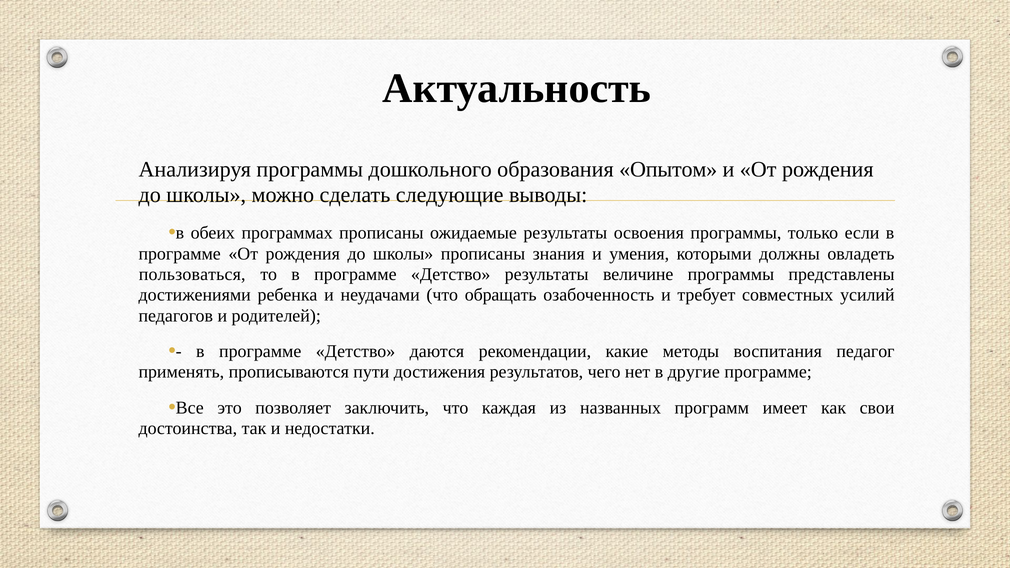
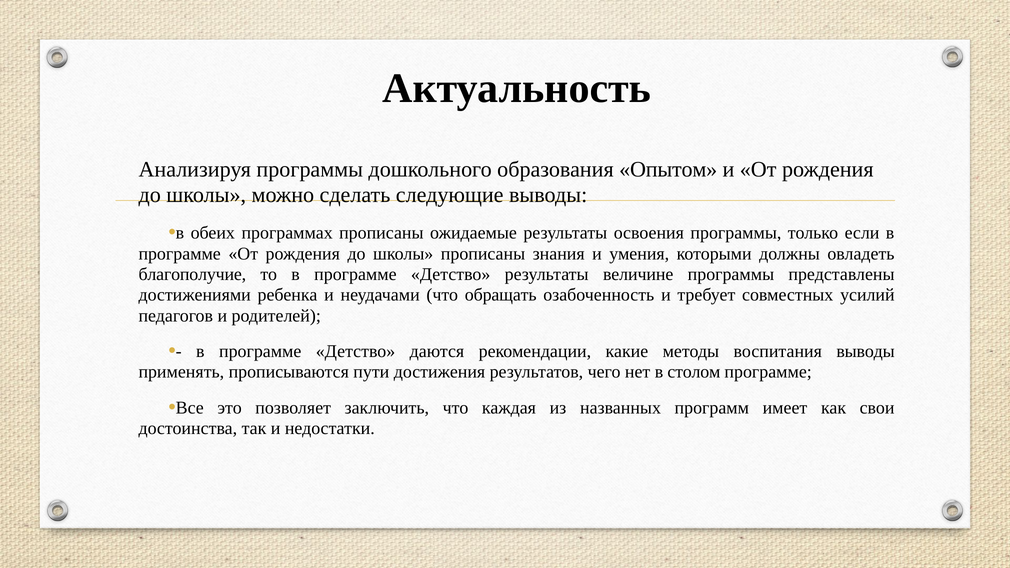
пользоваться: пользоваться -> благополучие
воспитания педагог: педагог -> выводы
другие: другие -> столом
